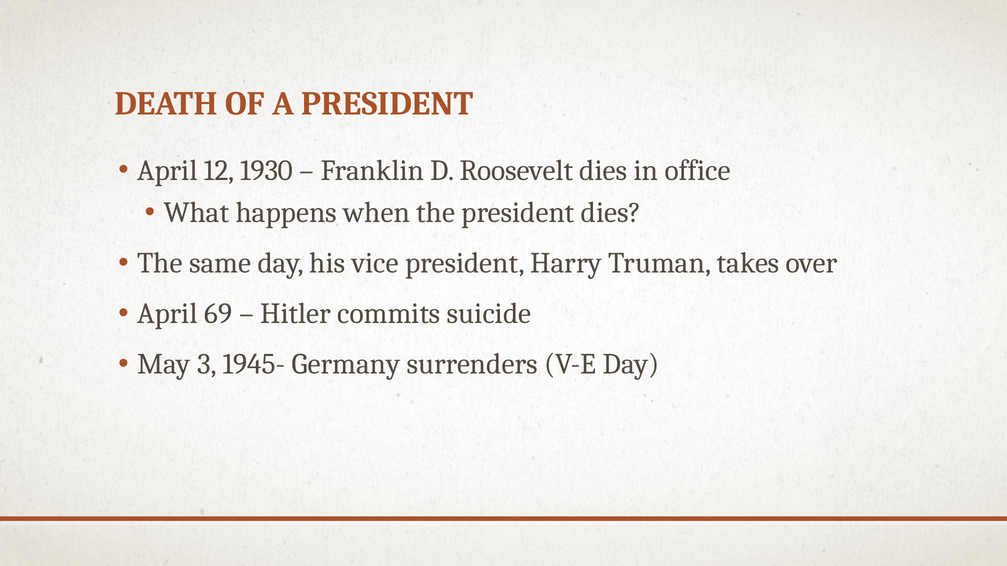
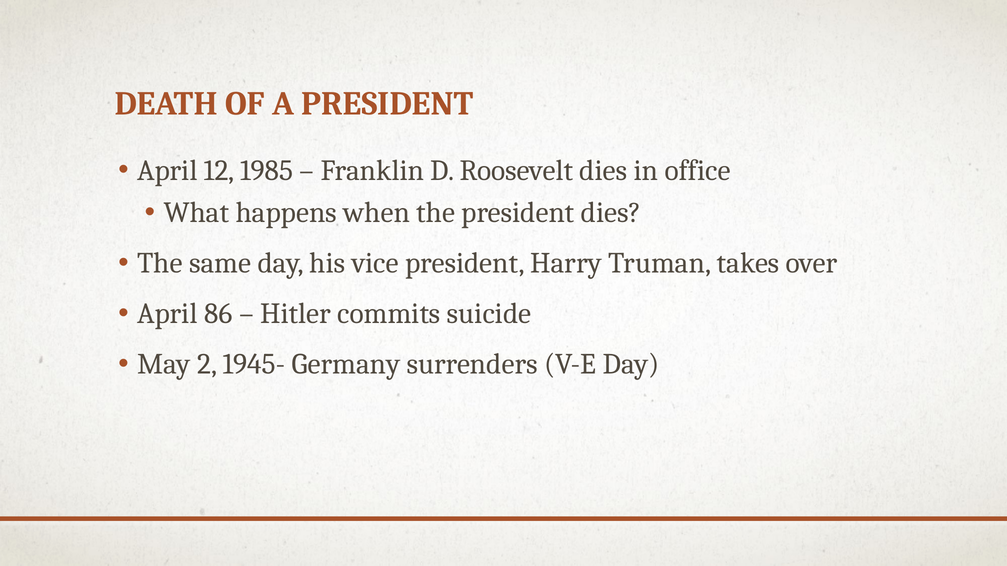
1930: 1930 -> 1985
69: 69 -> 86
3: 3 -> 2
